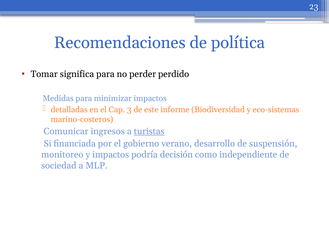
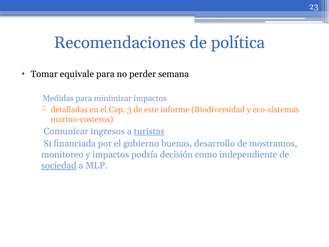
significa: significa -> equivale
perdido: perdido -> semana
verano: verano -> buenas
suspensión: suspensión -> mostramos
sociedad underline: none -> present
